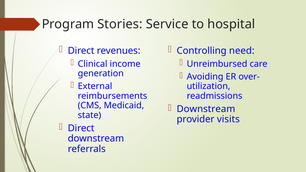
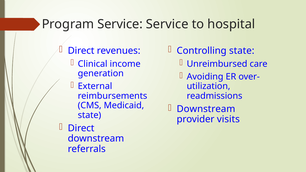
Program Stories: Stories -> Service
Controlling need: need -> state
